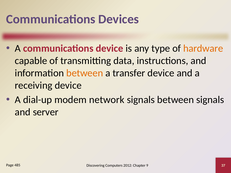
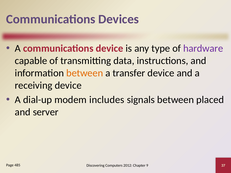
hardware colour: orange -> purple
network: network -> includes
between signals: signals -> placed
